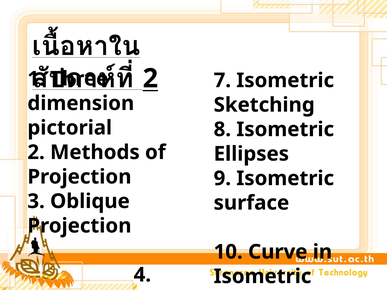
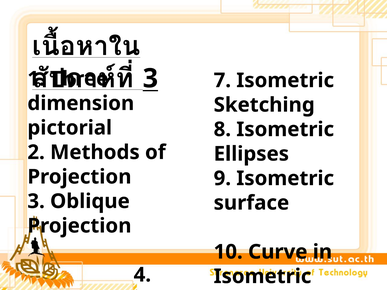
2 at (150, 79): 2 -> 3
